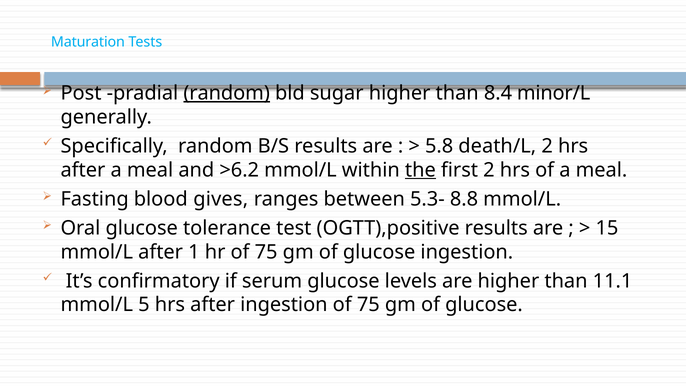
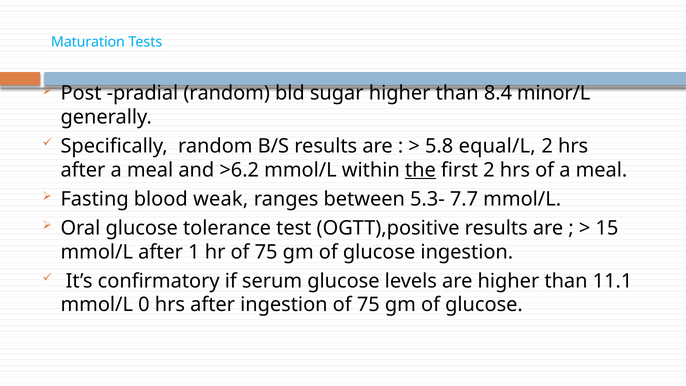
random at (227, 93) underline: present -> none
death/L: death/L -> equal/L
gives: gives -> weak
8.8: 8.8 -> 7.7
5: 5 -> 0
